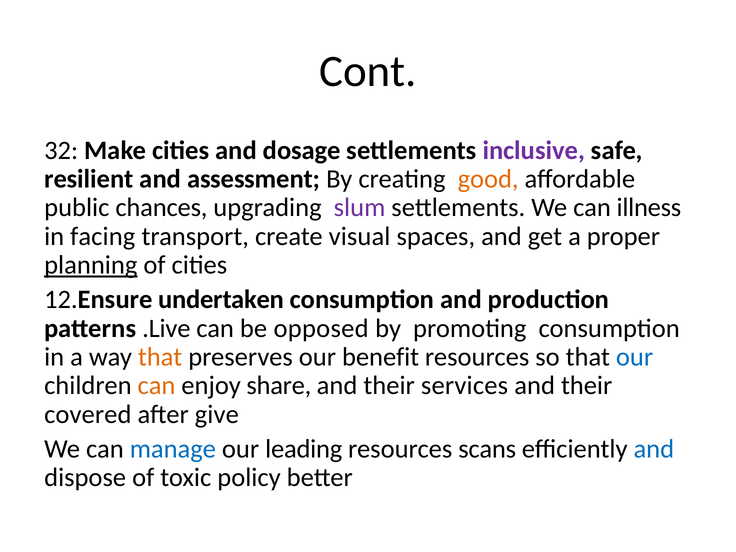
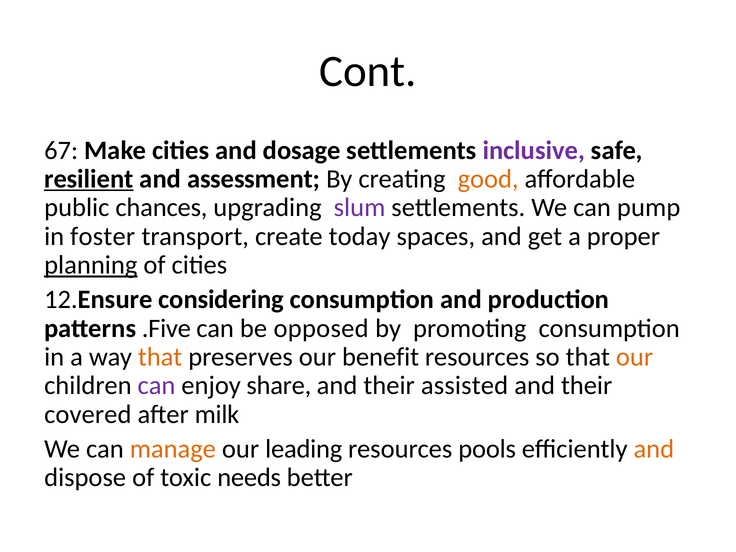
32: 32 -> 67
resilient underline: none -> present
illness: illness -> pump
facing: facing -> foster
visual: visual -> today
undertaken: undertaken -> considering
.Live: .Live -> .Five
our at (635, 357) colour: blue -> orange
can at (156, 386) colour: orange -> purple
services: services -> assisted
give: give -> milk
manage colour: blue -> orange
scans: scans -> pools
and at (654, 449) colour: blue -> orange
policy: policy -> needs
